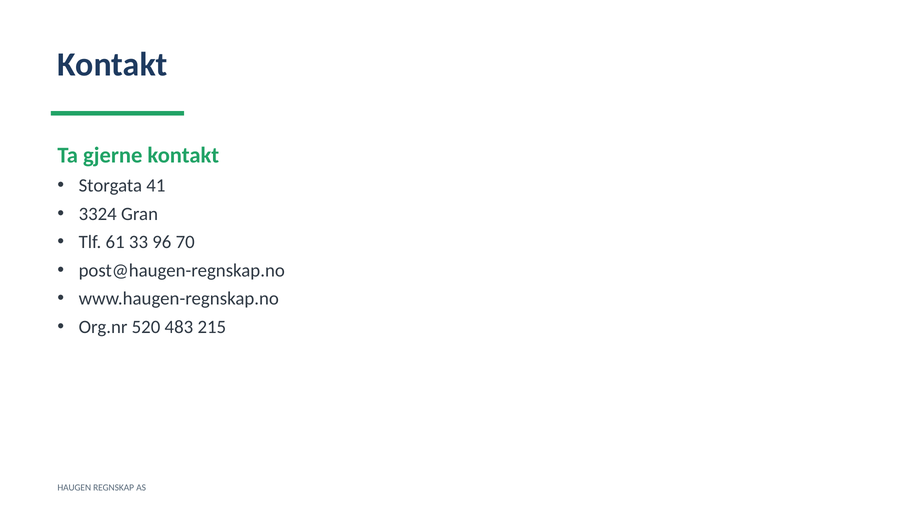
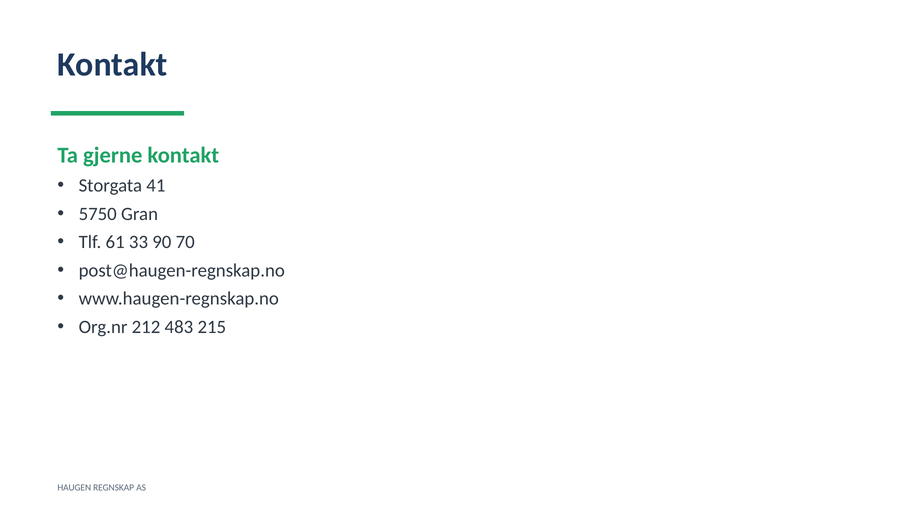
3324: 3324 -> 5750
96: 96 -> 90
520: 520 -> 212
